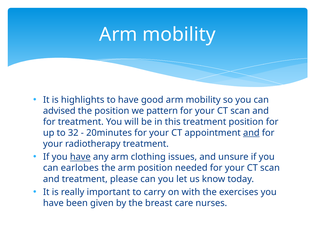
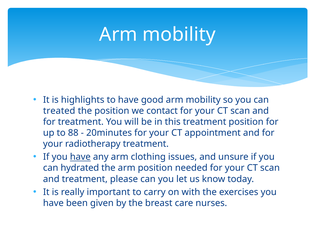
advised: advised -> treated
pattern: pattern -> contact
32: 32 -> 88
and at (251, 133) underline: present -> none
earlobes: earlobes -> hydrated
